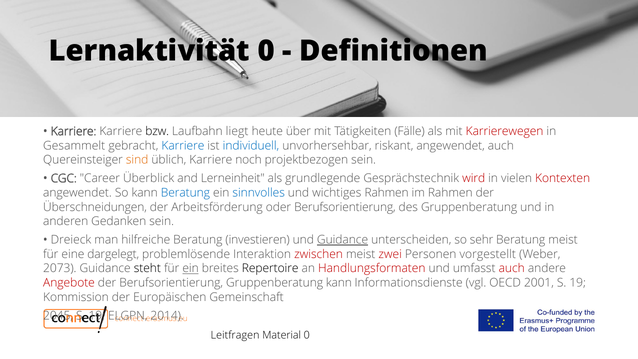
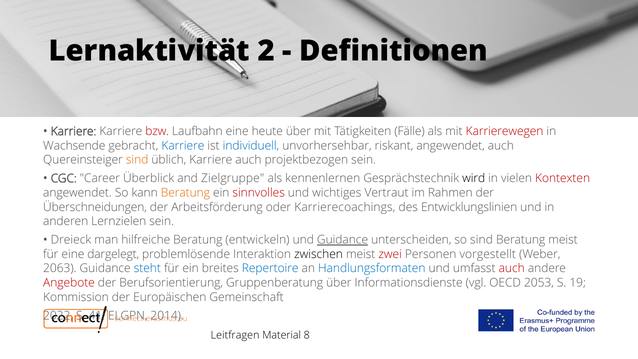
Lernaktivität 0: 0 -> 2
bzw colour: black -> red
Laufbahn liegt: liegt -> eine
Gesammelt: Gesammelt -> Wachsende
Karriere noch: noch -> auch
Lerneinheit: Lerneinheit -> Zielgruppe
grundlegende: grundlegende -> kennenlernen
wird colour: red -> black
Beratung at (185, 193) colour: blue -> orange
sinnvolles colour: blue -> red
wichtiges Rahmen: Rahmen -> Vertraut
oder Berufsorientierung: Berufsorientierung -> Karrierecoachings
des Gruppenberatung: Gruppenberatung -> Entwicklungslinien
Gedanken: Gedanken -> Lernzielen
investieren: investieren -> entwickeln
so sehr: sehr -> sind
zwischen colour: red -> black
2073: 2073 -> 2063
steht colour: black -> blue
ein at (191, 268) underline: present -> none
Repertoire colour: black -> blue
Handlungsformaten colour: red -> blue
Gruppenberatung kann: kann -> über
2001: 2001 -> 2053
2045: 2045 -> 2022
19 at (97, 315): 19 -> 41
Material 0: 0 -> 8
